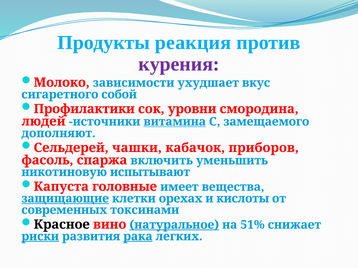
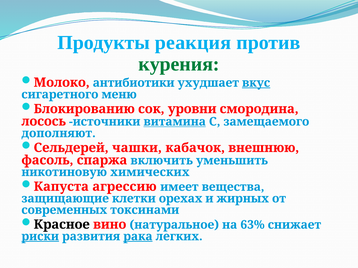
курения colour: purple -> green
зависимости: зависимости -> антибиотики
вкус underline: none -> present
собой: собой -> меню
Профилактики: Профилактики -> Блокированию
людей: людей -> лосось
приборов: приборов -> внешнюю
испытывают: испытывают -> химических
головные: головные -> агрессию
защищающие underline: present -> none
кислоты: кислоты -> жирных
натуральное underline: present -> none
51%: 51% -> 63%
